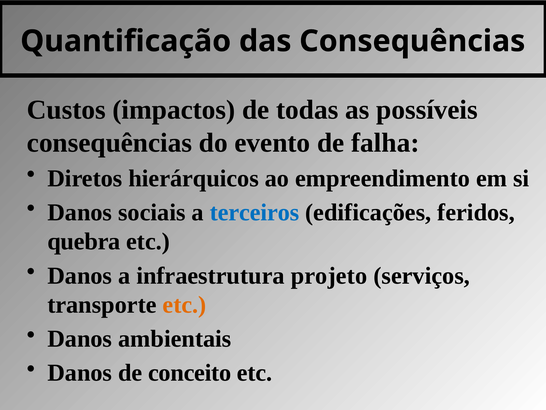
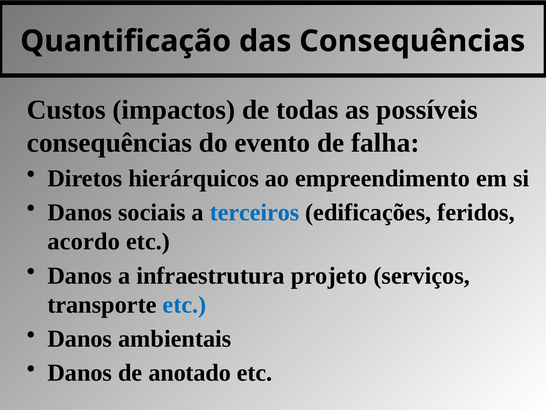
quebra: quebra -> acordo
etc at (184, 305) colour: orange -> blue
conceito: conceito -> anotado
